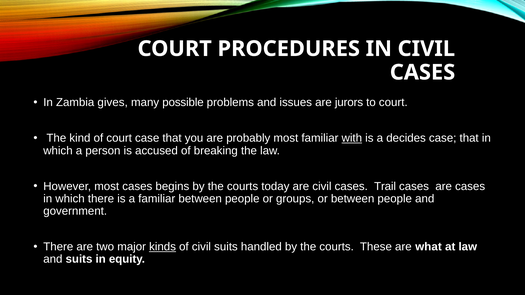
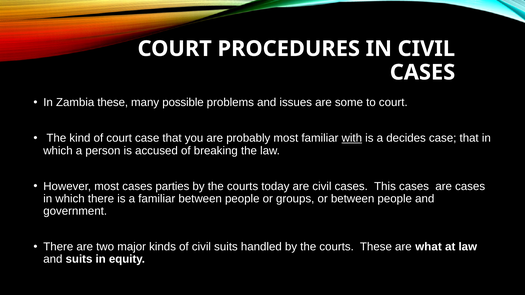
Zambia gives: gives -> these
jurors: jurors -> some
begins: begins -> parties
Trail: Trail -> This
kinds underline: present -> none
